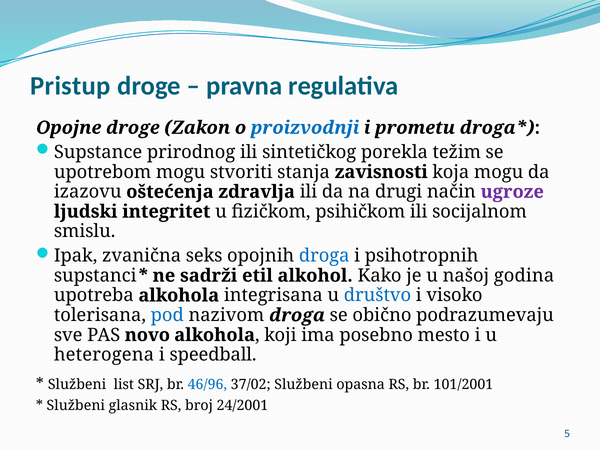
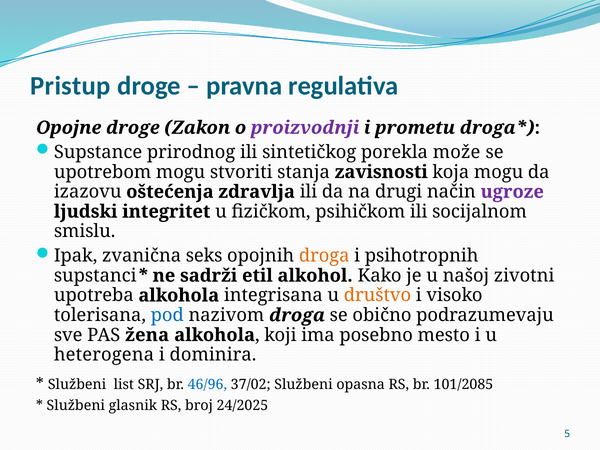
proizvodnji colour: blue -> purple
težim: težim -> može
droga at (324, 256) colour: blue -> orange
godina: godina -> zivotni
društvo colour: blue -> orange
novo: novo -> žena
speedball: speedball -> dominira
101/2001: 101/2001 -> 101/2085
24/2001: 24/2001 -> 24/2025
